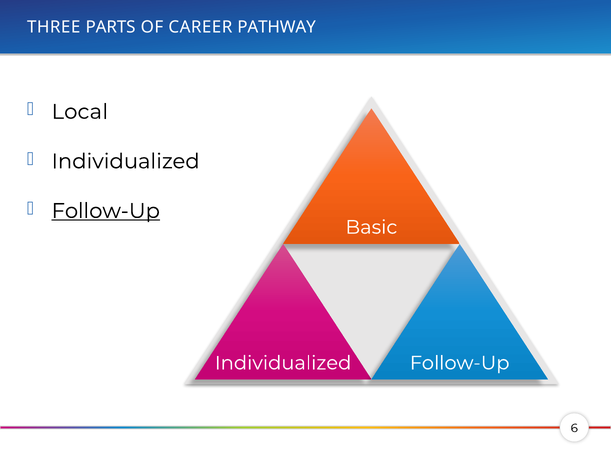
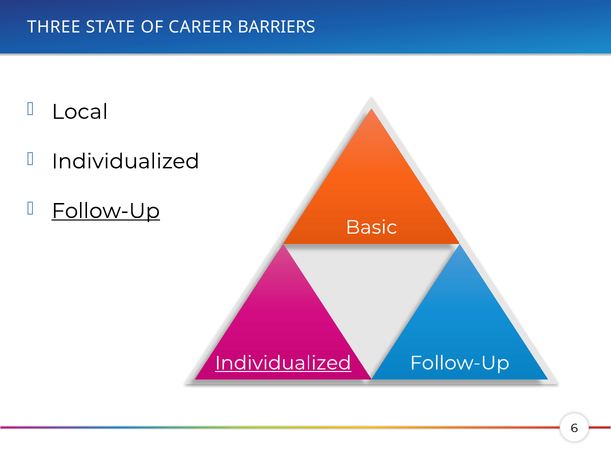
PARTS: PARTS -> STATE
PATHWAY: PATHWAY -> BARRIERS
Individualized at (283, 363) underline: none -> present
